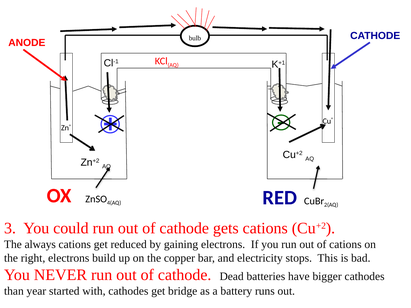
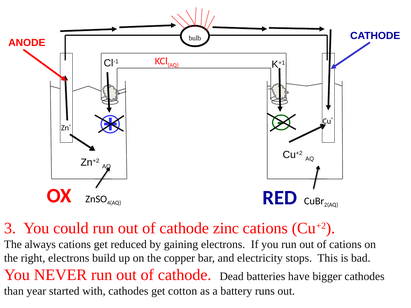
gets: gets -> zinc
bridge: bridge -> cotton
